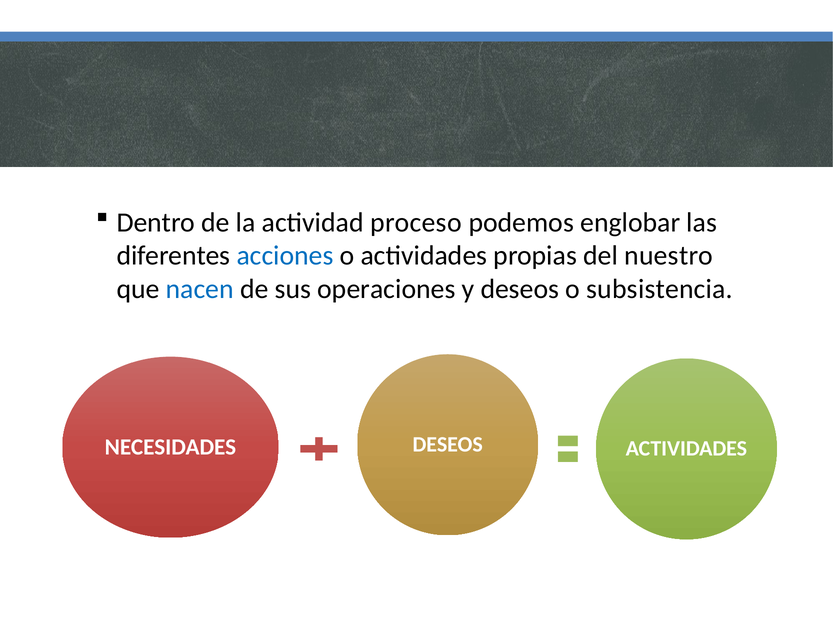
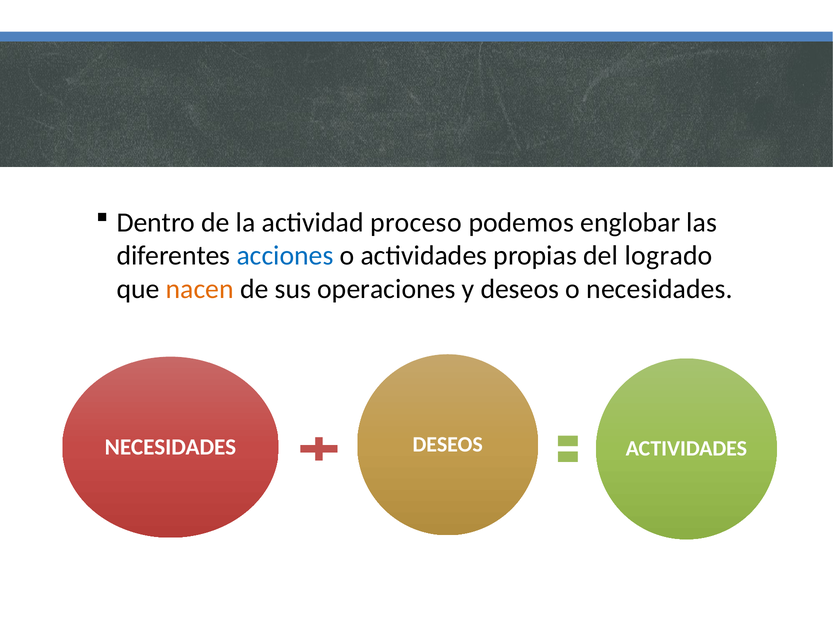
nuestro: nuestro -> logrado
nacen colour: blue -> orange
o subsistencia: subsistencia -> necesidades
